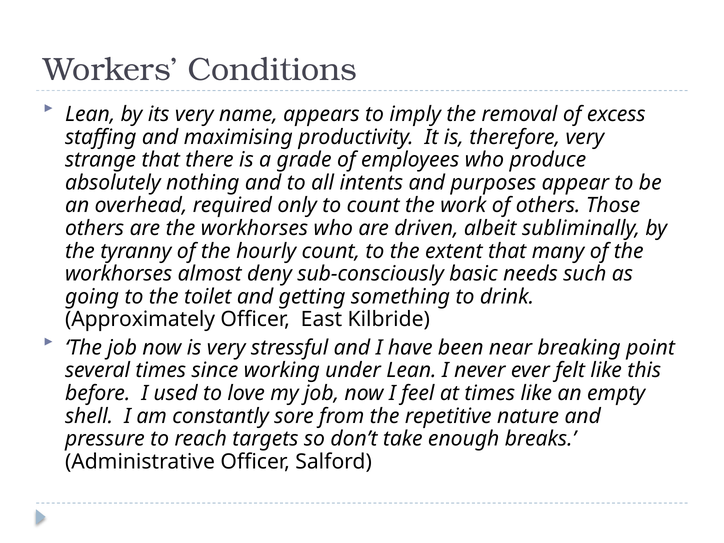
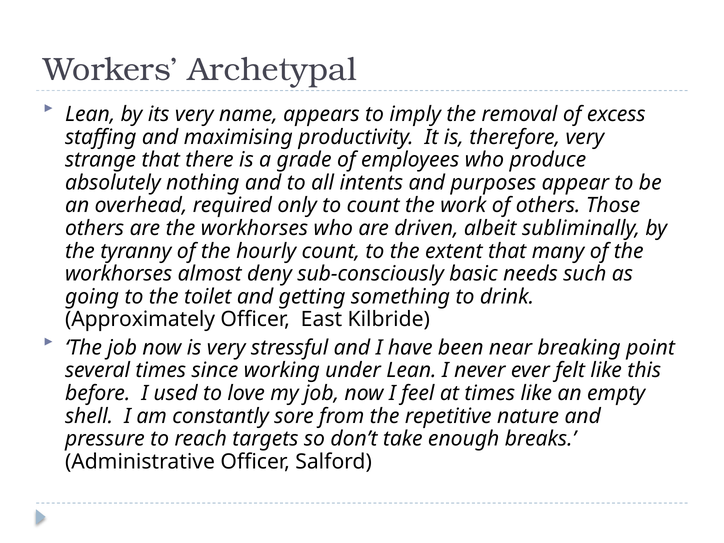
Conditions: Conditions -> Archetypal
